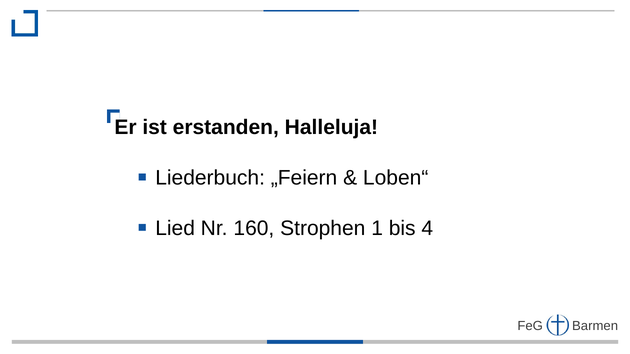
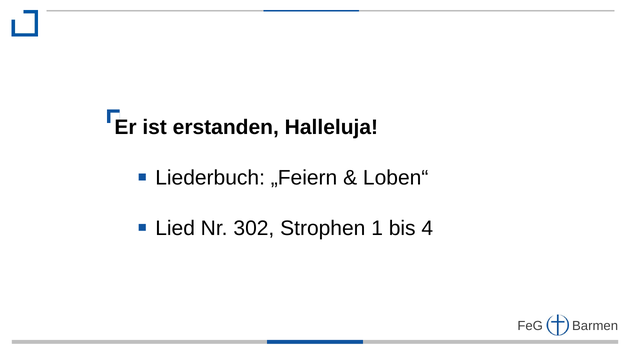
160: 160 -> 302
